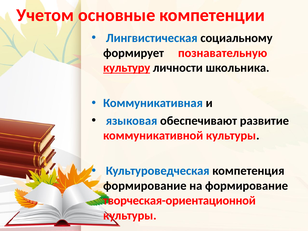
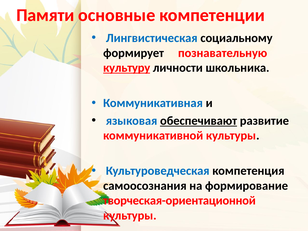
Учетом: Учетом -> Памяти
обеспечивают underline: none -> present
формирование at (145, 186): формирование -> самоосознания
